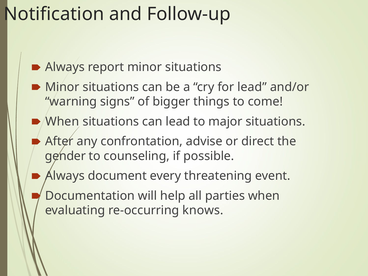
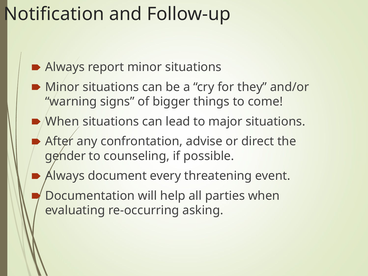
for lead: lead -> they
knows: knows -> asking
